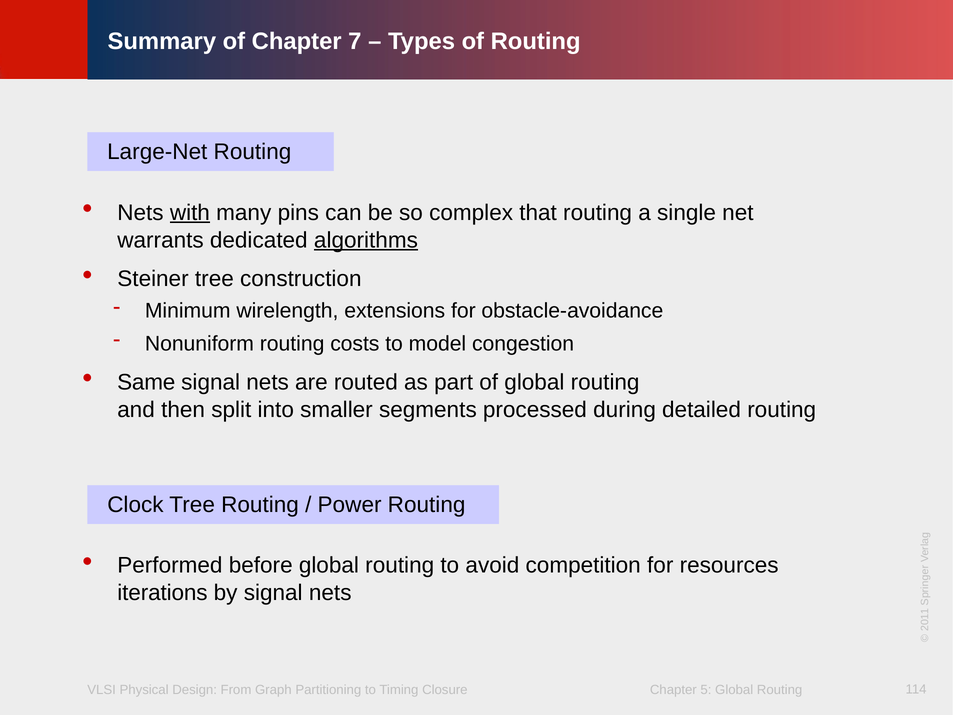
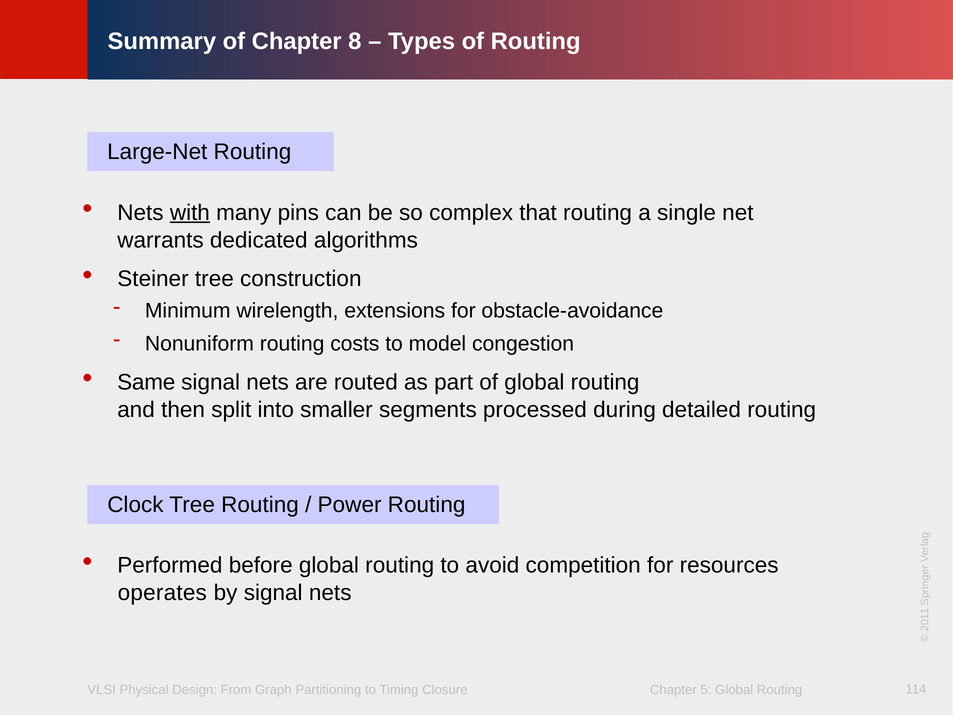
7: 7 -> 8
algorithms underline: present -> none
iterations: iterations -> operates
